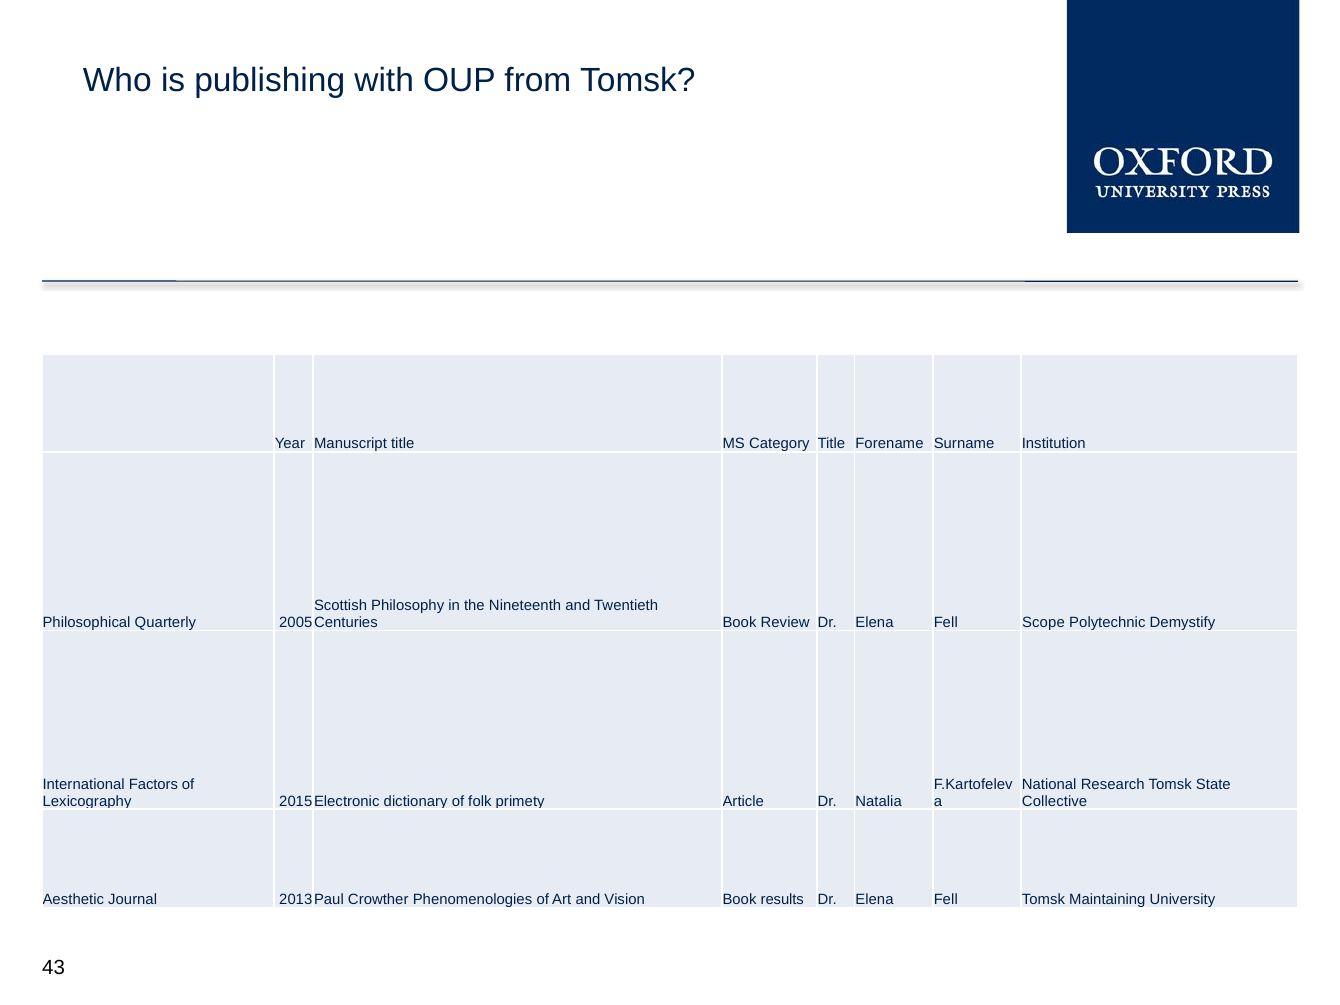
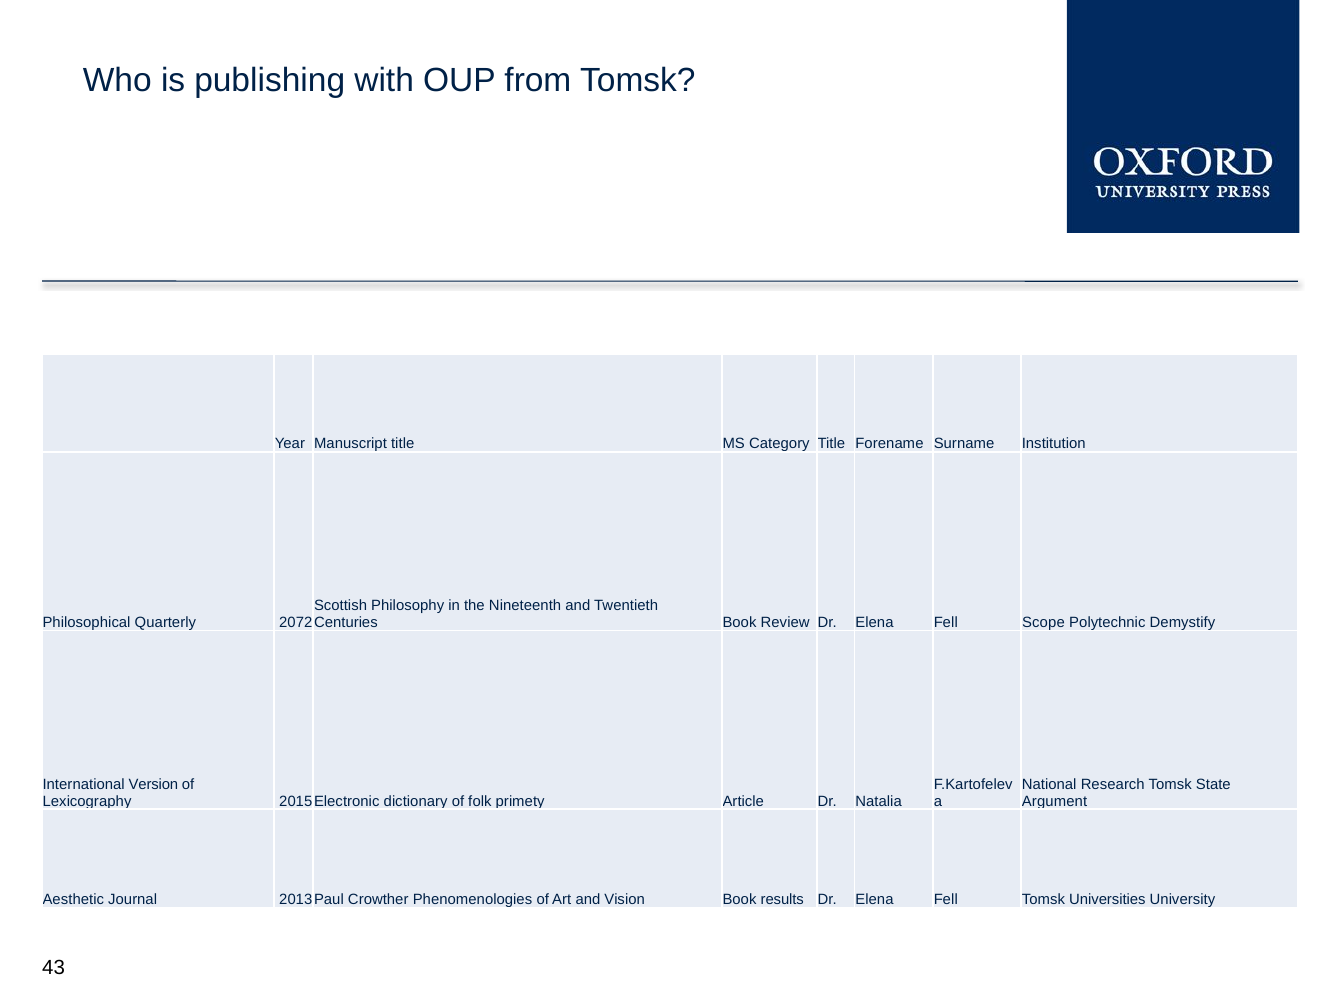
2005: 2005 -> 2072
Factors: Factors -> Version
Collective: Collective -> Argument
Maintaining: Maintaining -> Universities
